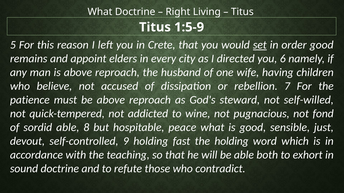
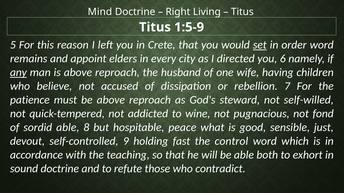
What at (100, 12): What -> Mind
order good: good -> word
any underline: none -> present
the holding: holding -> control
